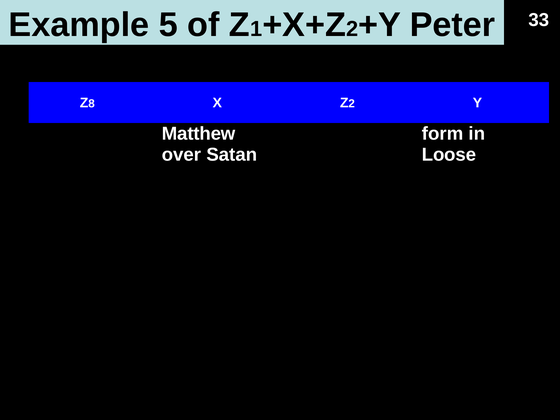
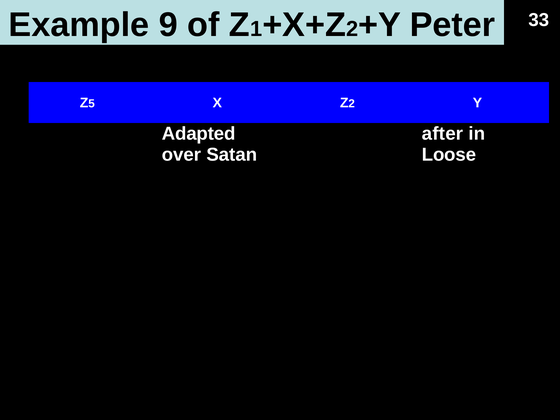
5: 5 -> 9
8: 8 -> 5
Matthew: Matthew -> Adapted
form: form -> after
